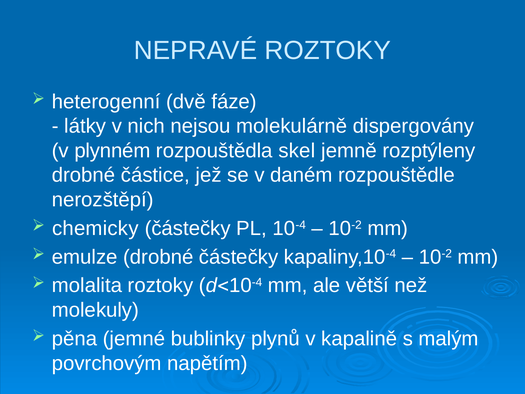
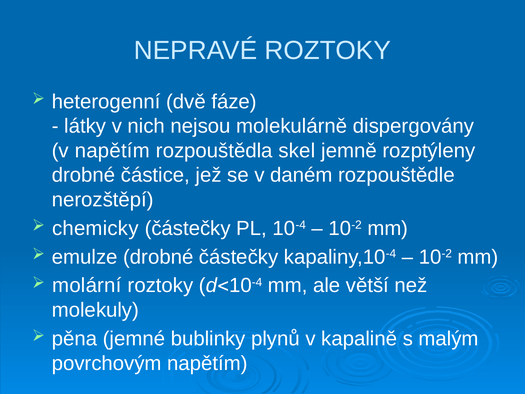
v plynném: plynném -> napětím
molalita: molalita -> molární
